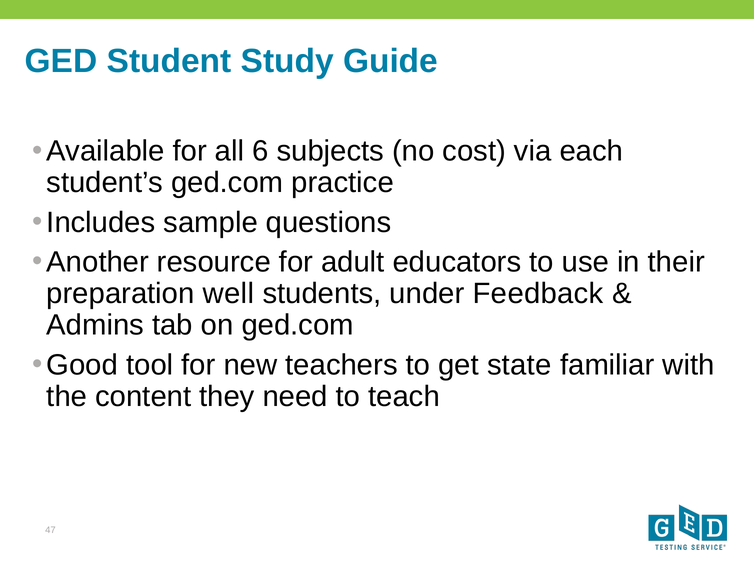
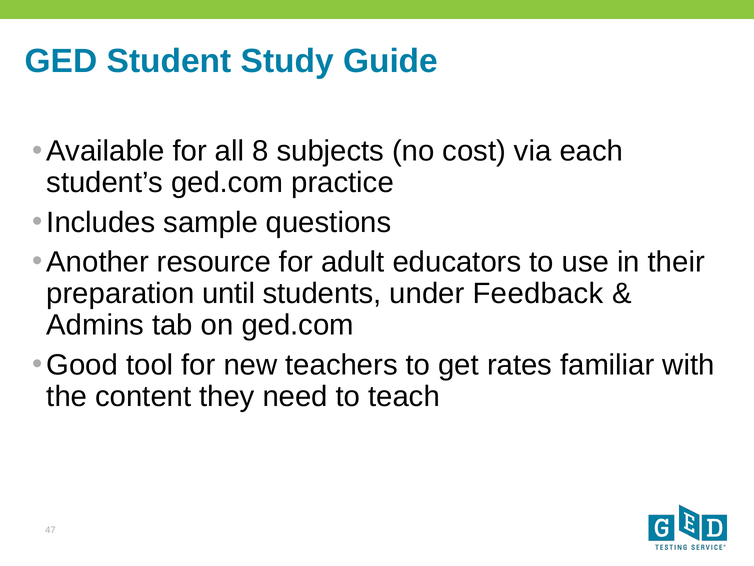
6: 6 -> 8
well: well -> until
state: state -> rates
